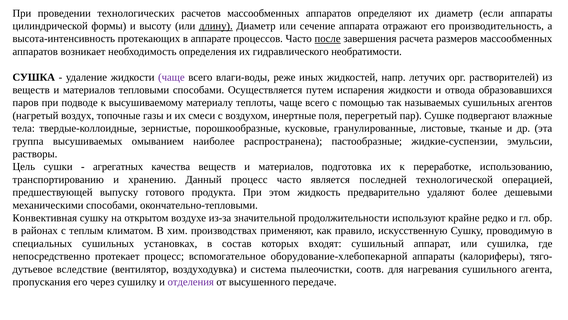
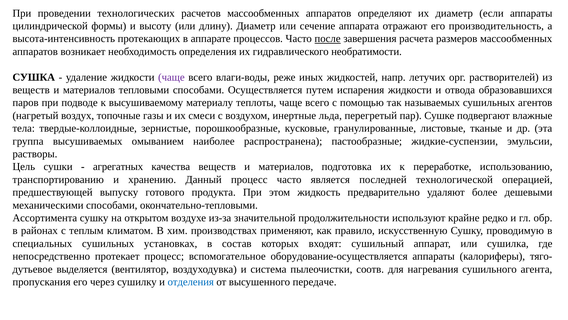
длину underline: present -> none
поля: поля -> льда
Конвективная: Конвективная -> Ассортимента
оборудование-хлебопекарной: оборудование-хлебопекарной -> оборудование-осуществляется
вследствие: вследствие -> выделяется
отделения colour: purple -> blue
